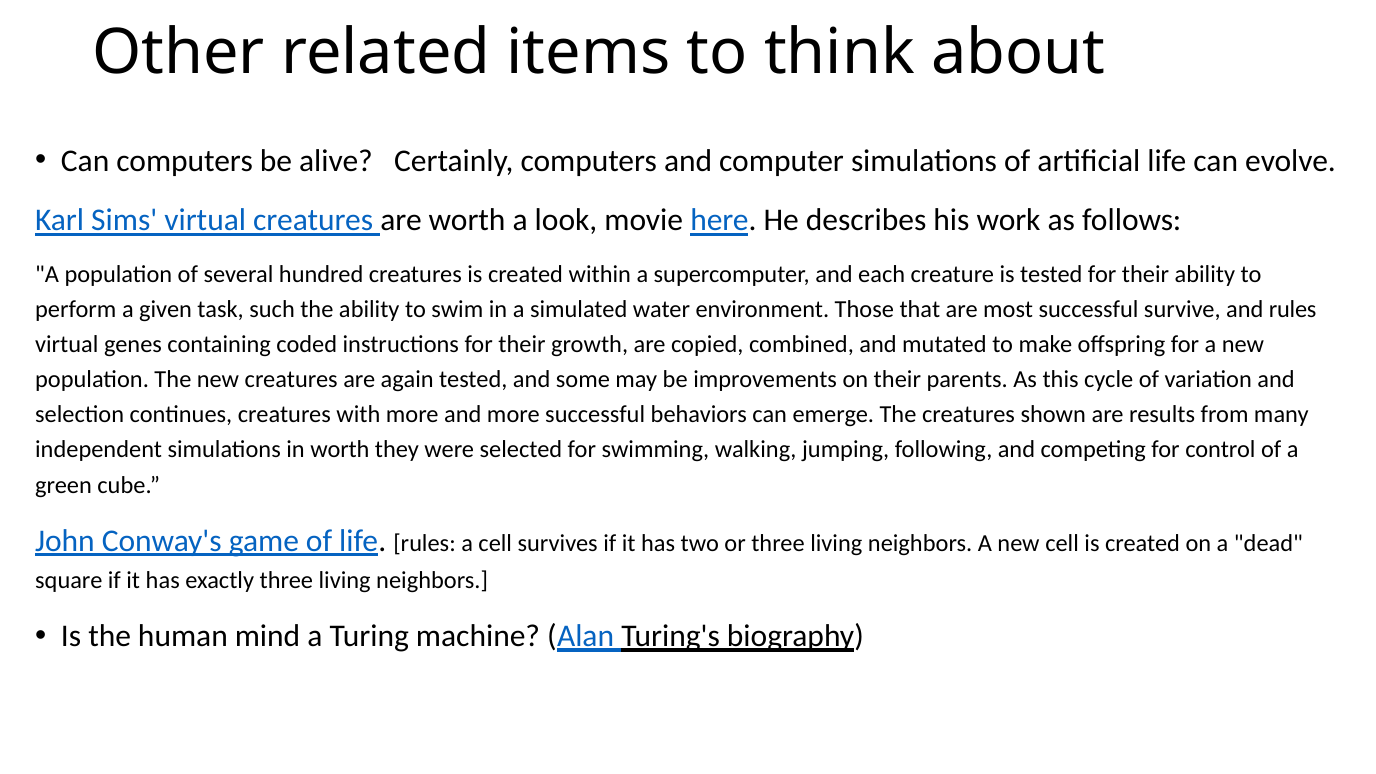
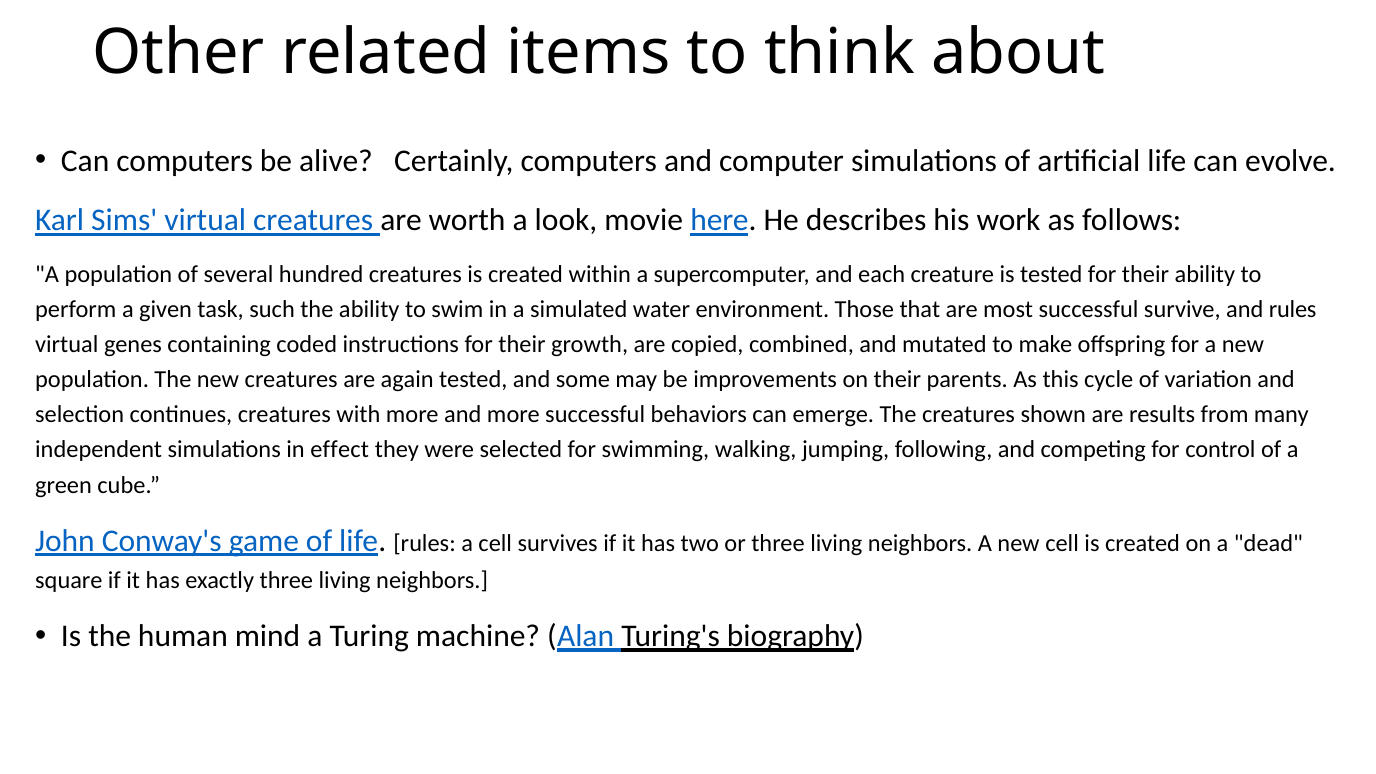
in worth: worth -> effect
